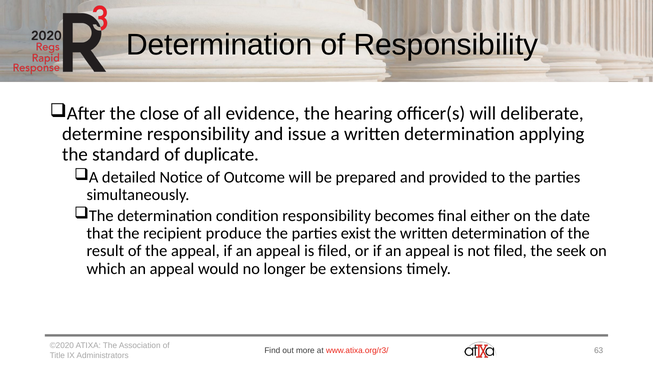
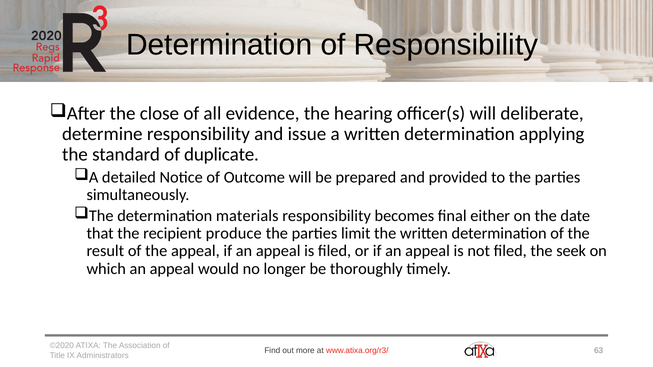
condition: condition -> materials
exist: exist -> limit
extensions: extensions -> thoroughly
